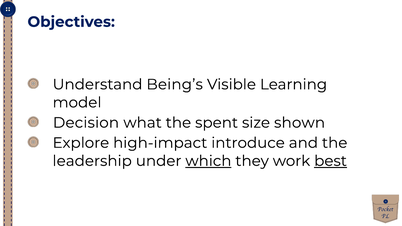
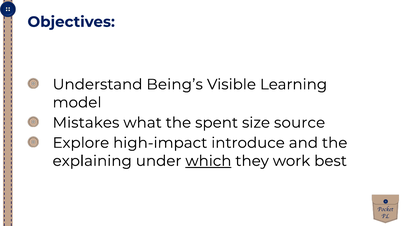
Decision: Decision -> Mistakes
shown: shown -> source
leadership: leadership -> explaining
best underline: present -> none
